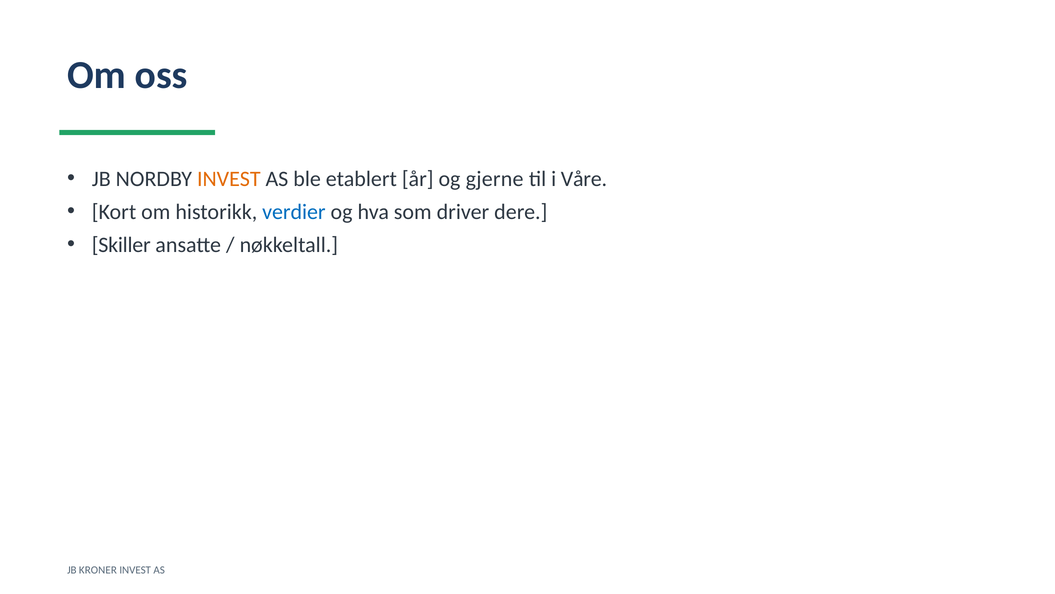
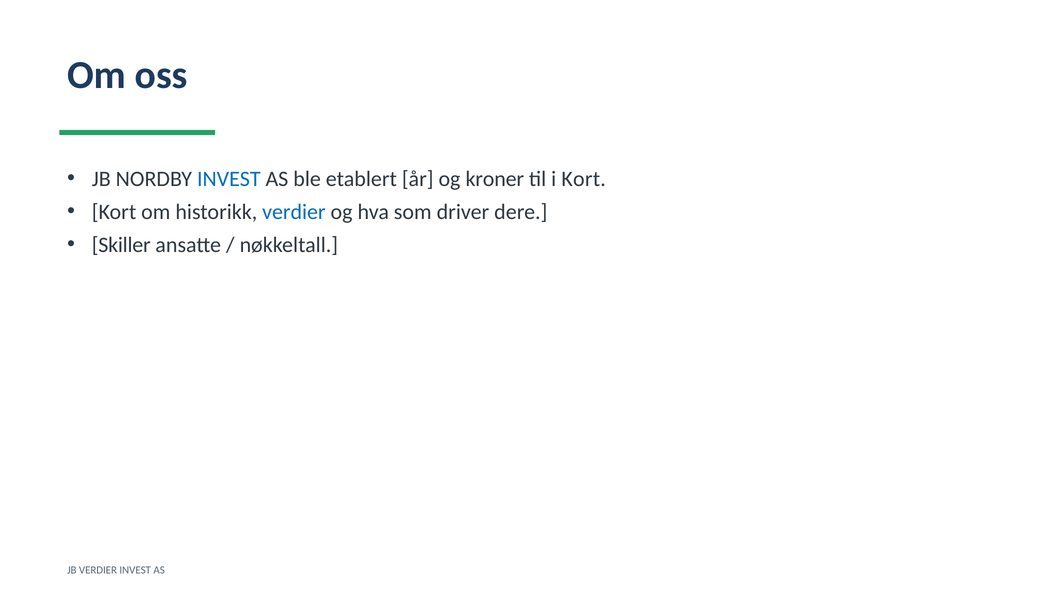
INVEST at (229, 179) colour: orange -> blue
gjerne: gjerne -> kroner
i Våre: Våre -> Kort
JB KRONER: KRONER -> VERDIER
